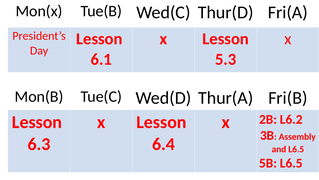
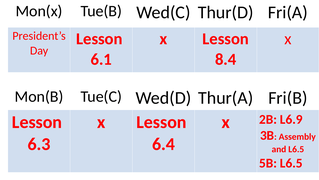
5.3: 5.3 -> 8.4
L6.2: L6.2 -> L6.9
